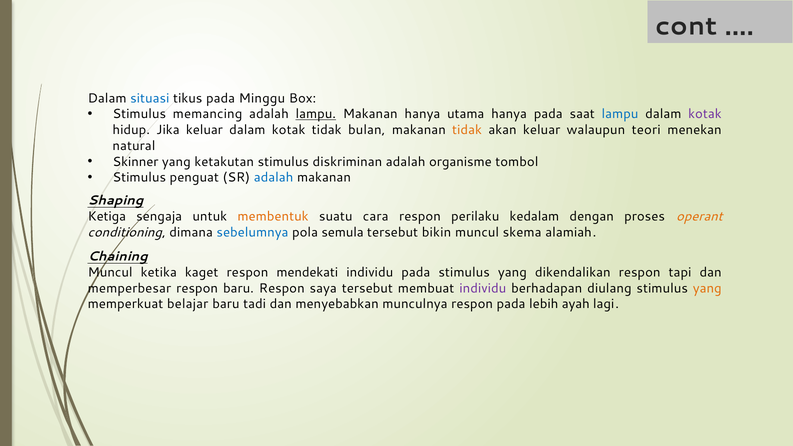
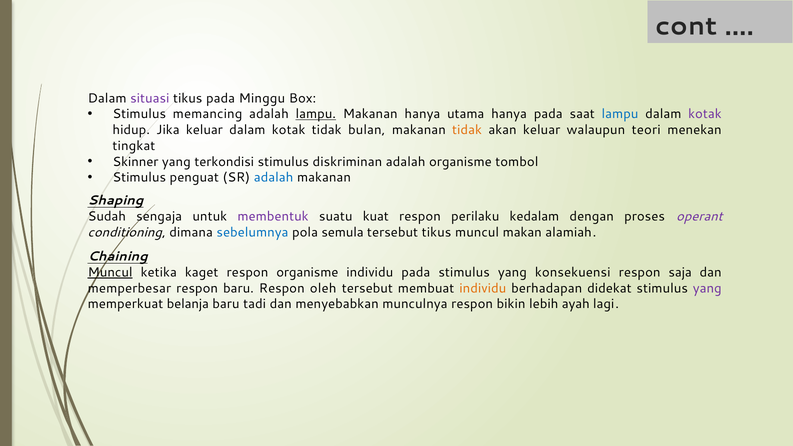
situasi colour: blue -> purple
natural: natural -> tingkat
ketakutan: ketakutan -> terkondisi
Ketiga: Ketiga -> Sudah
membentuk colour: orange -> purple
cara: cara -> kuat
operant colour: orange -> purple
tersebut bikin: bikin -> tikus
skema: skema -> makan
Muncul at (110, 272) underline: none -> present
respon mendekati: mendekati -> organisme
dikendalikan: dikendalikan -> konsekuensi
tapi: tapi -> saja
saya: saya -> oleh
individu at (483, 288) colour: purple -> orange
diulang: diulang -> didekat
yang at (707, 288) colour: orange -> purple
belajar: belajar -> belanja
respon pada: pada -> bikin
